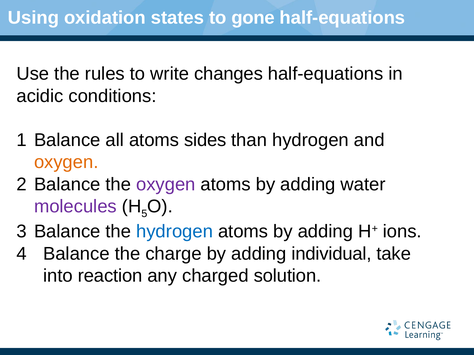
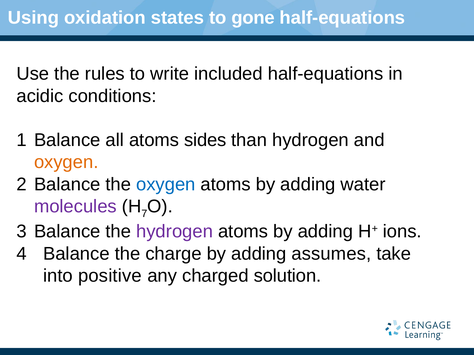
changes: changes -> included
oxygen at (166, 185) colour: purple -> blue
5: 5 -> 7
hydrogen at (175, 232) colour: blue -> purple
individual: individual -> assumes
reaction: reaction -> positive
